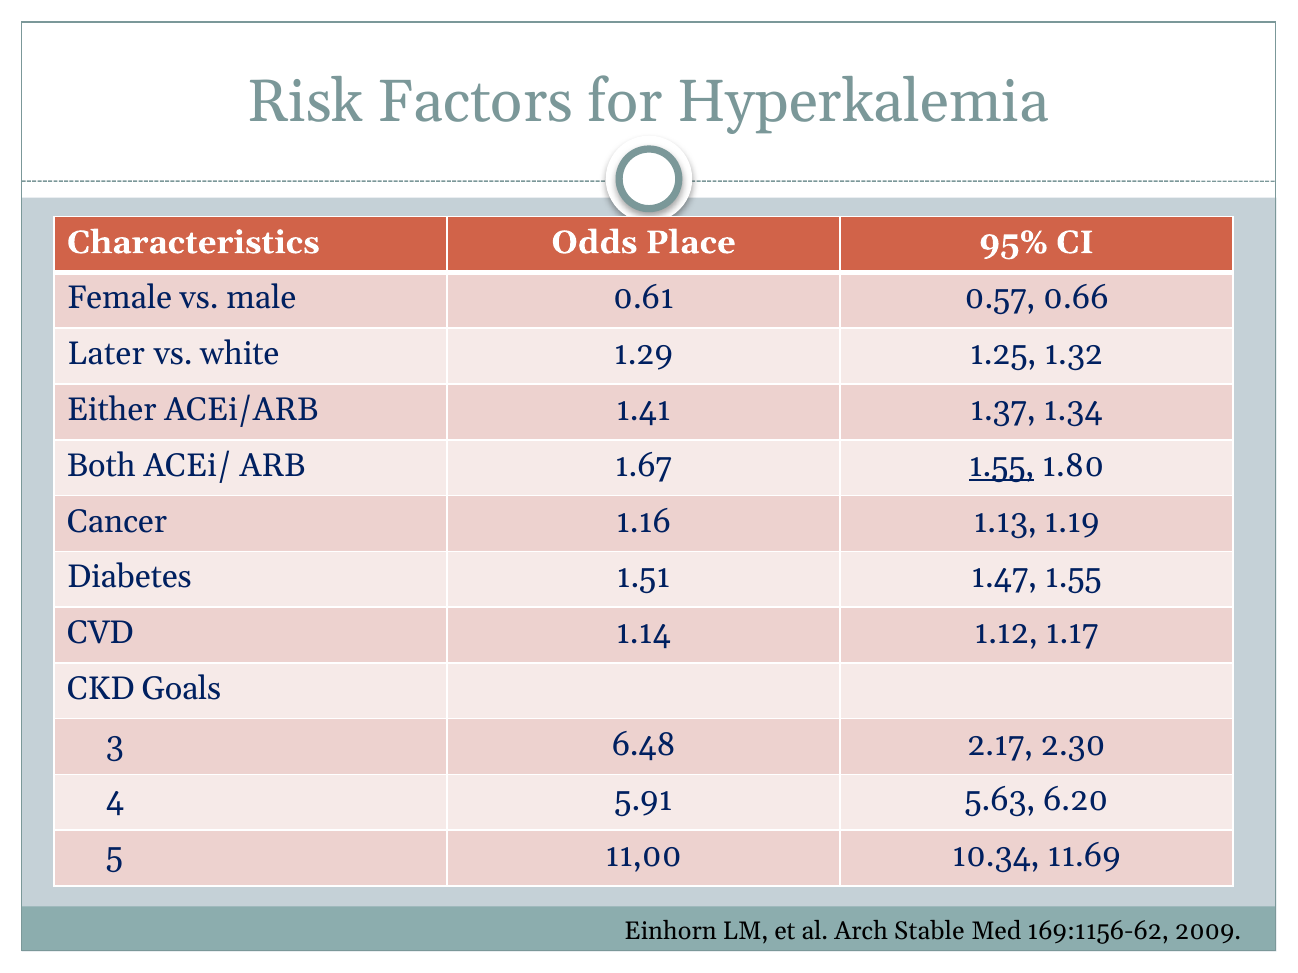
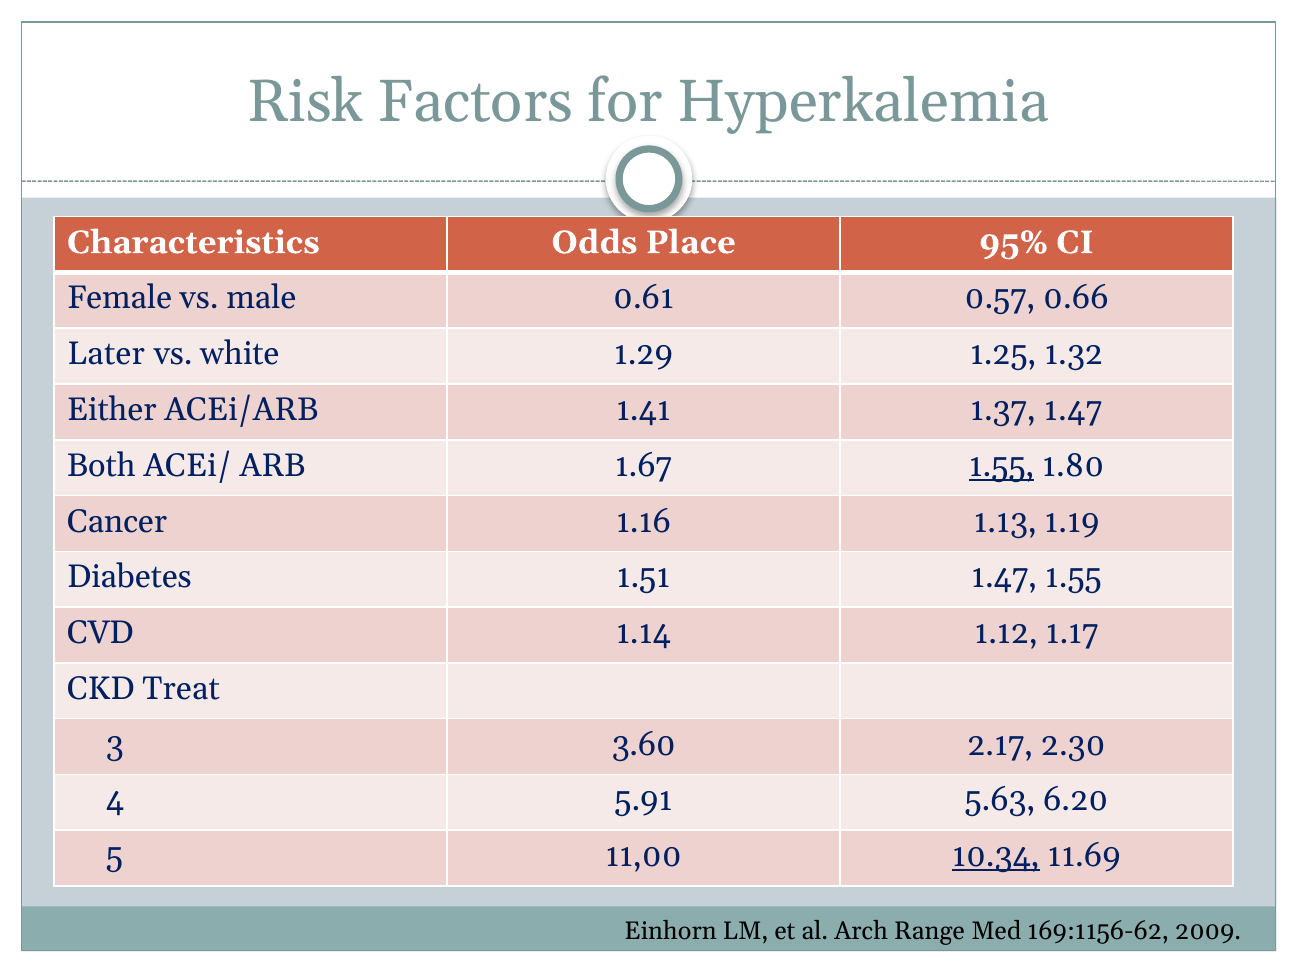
1.37 1.34: 1.34 -> 1.47
Goals: Goals -> Treat
6.48: 6.48 -> 3.60
10.34 underline: none -> present
Stable: Stable -> Range
